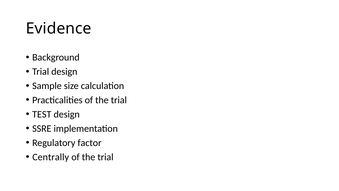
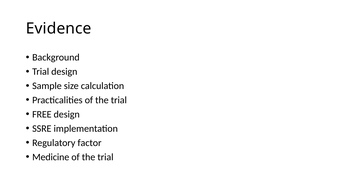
TEST: TEST -> FREE
Centrally: Centrally -> Medicine
